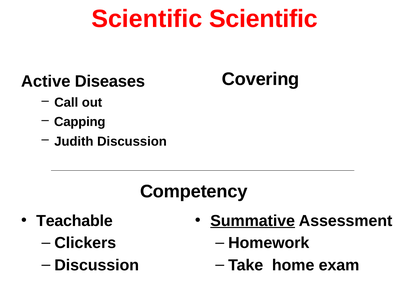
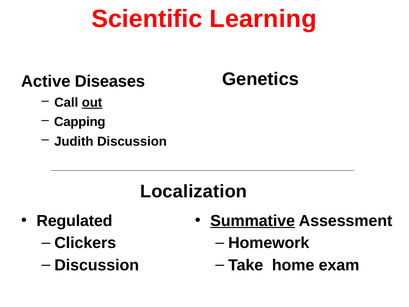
Scientific Scientific: Scientific -> Learning
Covering: Covering -> Genetics
out underline: none -> present
Competency: Competency -> Localization
Teachable: Teachable -> Regulated
